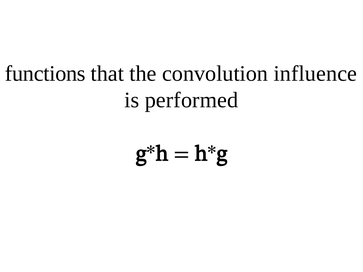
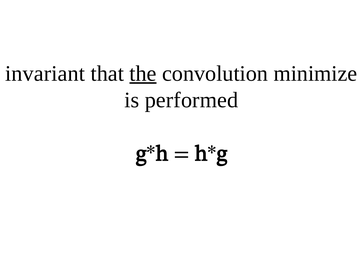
functions: functions -> invariant
the underline: none -> present
influence: influence -> minimize
